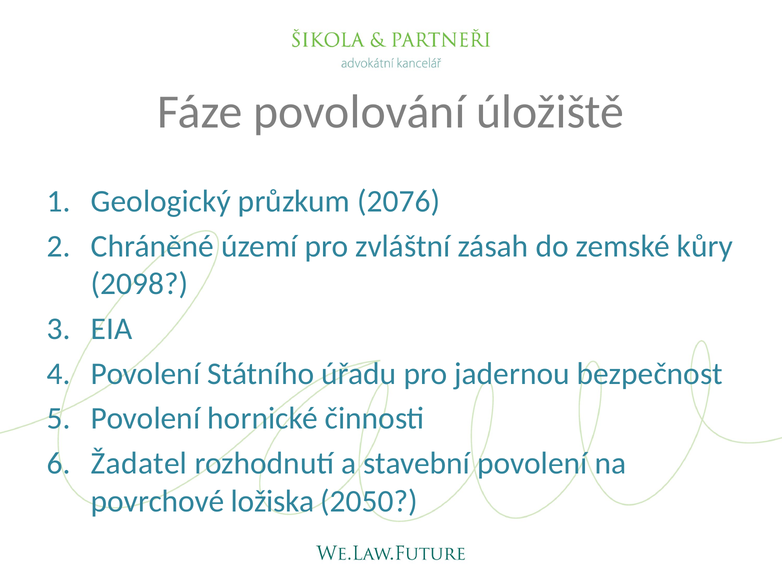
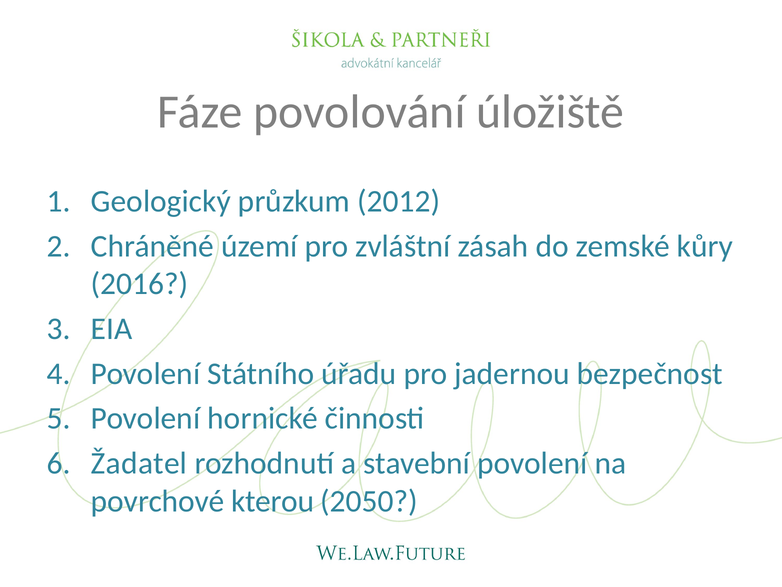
2076: 2076 -> 2012
2098: 2098 -> 2016
ložiska: ložiska -> kterou
